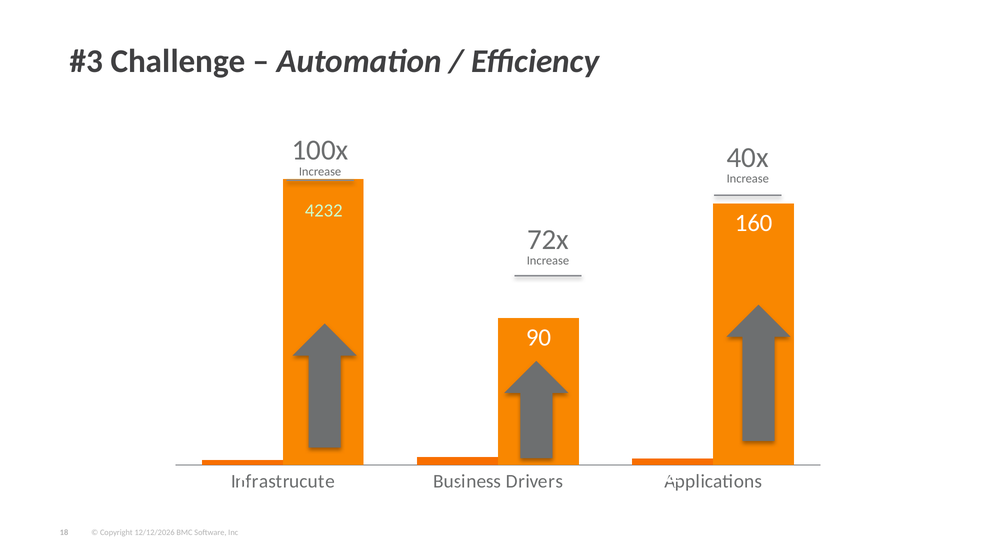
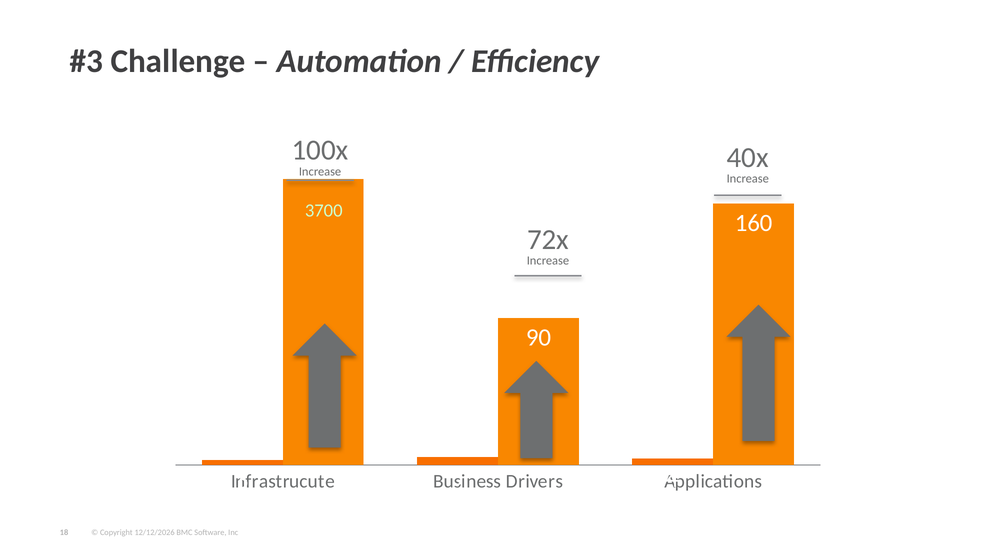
4232: 4232 -> 3700
